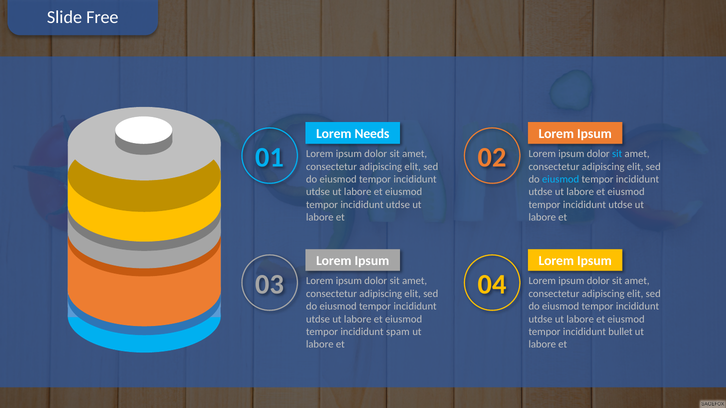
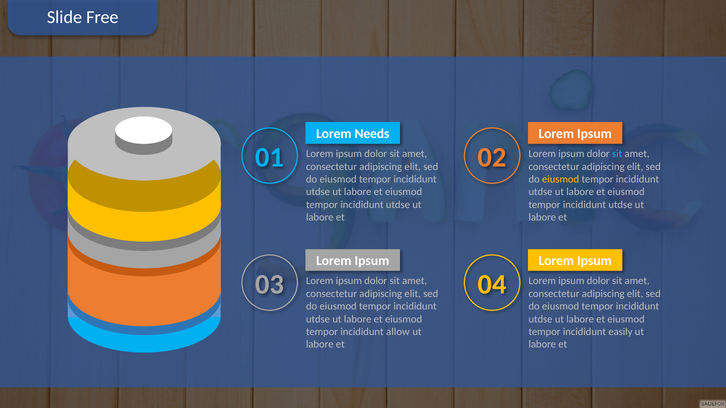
eiusmod at (561, 179) colour: light blue -> yellow
spam: spam -> allow
bullet: bullet -> easily
